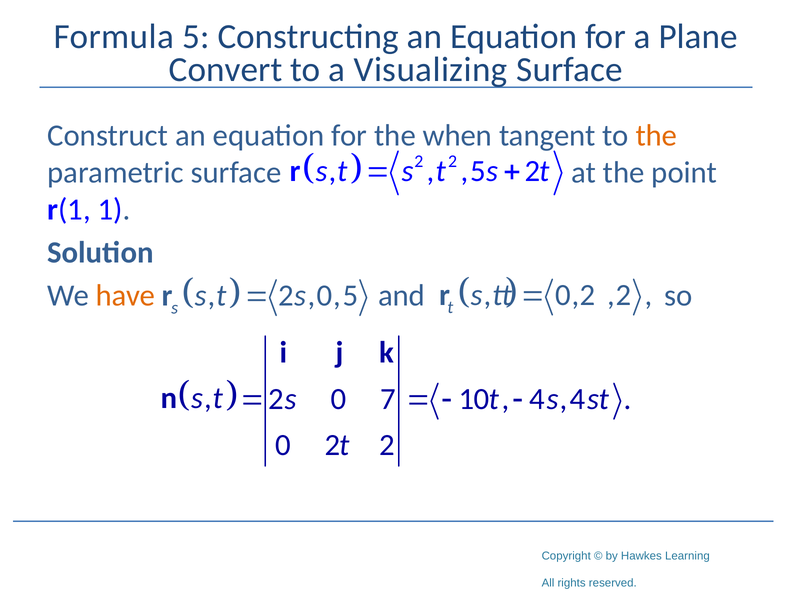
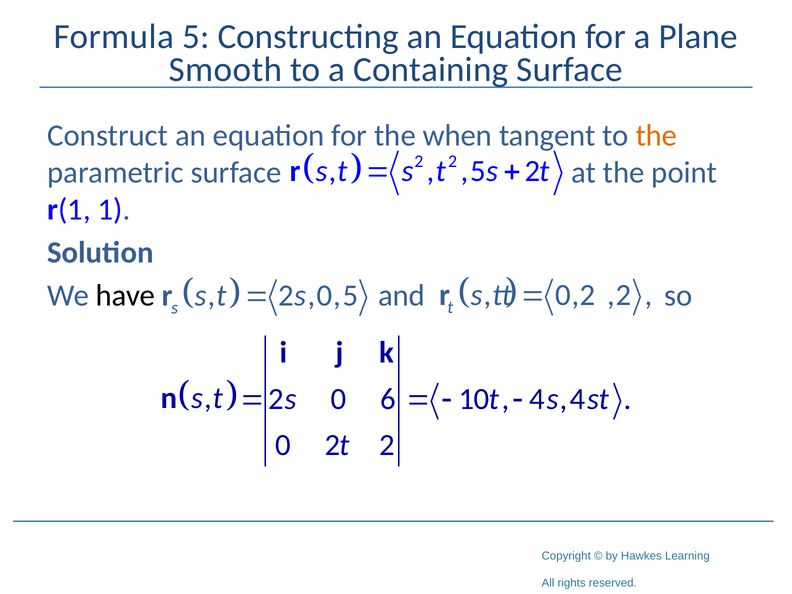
Convert: Convert -> Smooth
Visualizing: Visualizing -> Containing
have colour: orange -> black
7: 7 -> 6
